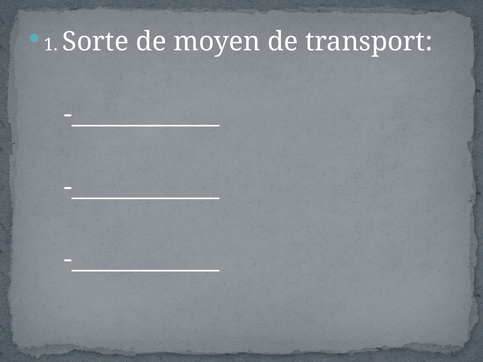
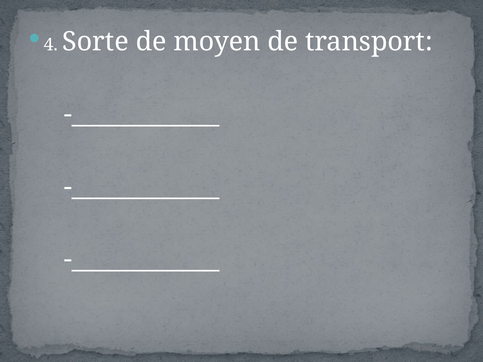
1: 1 -> 4
